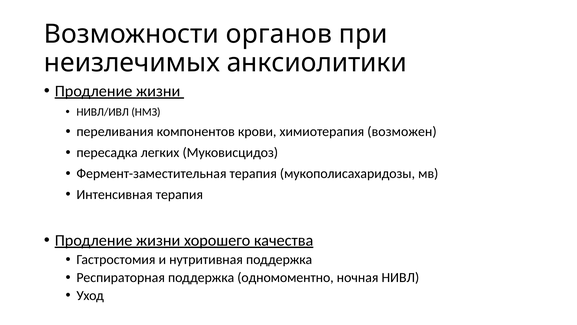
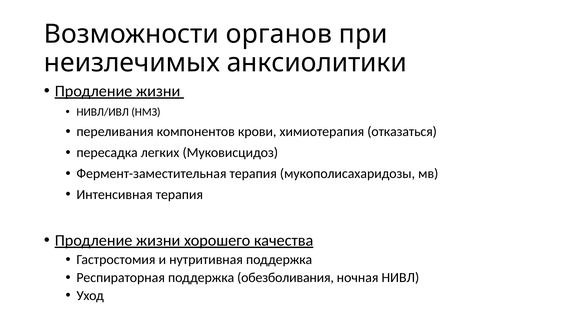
возможен: возможен -> отказаться
одномоментно: одномоментно -> обезболивания
